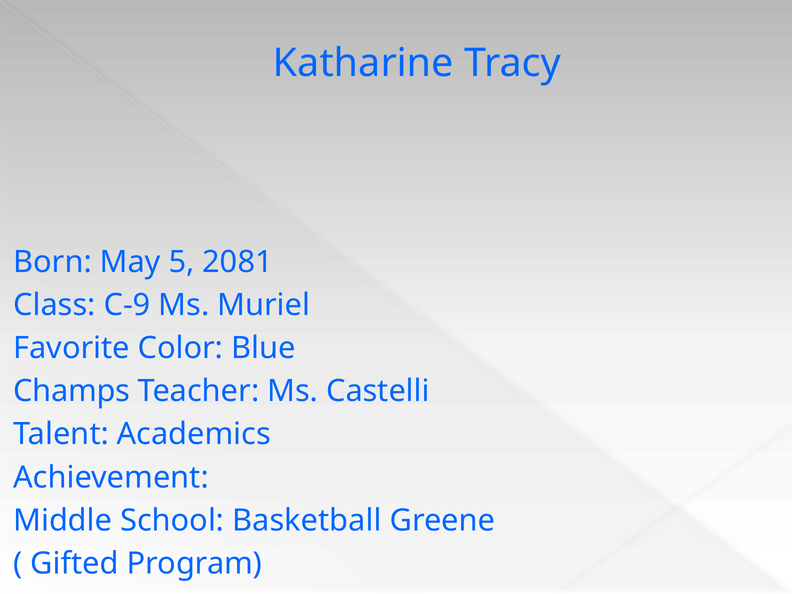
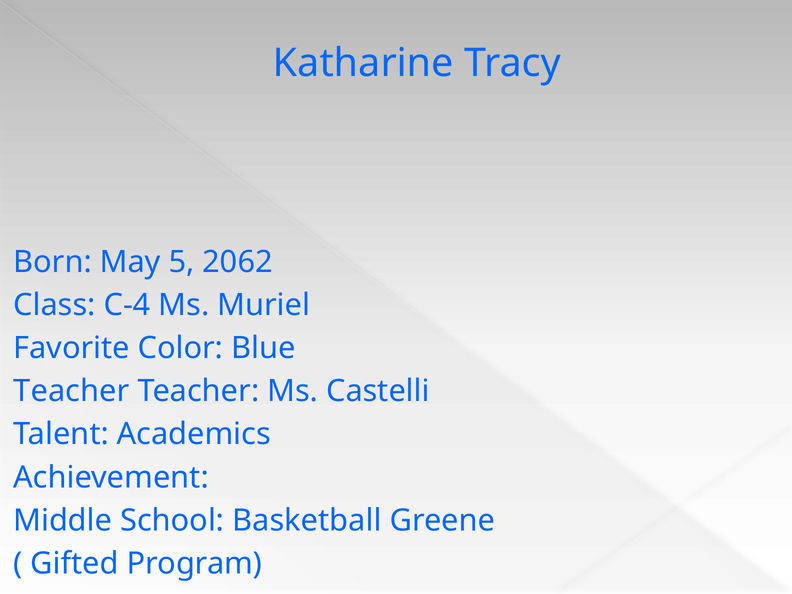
2081: 2081 -> 2062
C-9: C-9 -> C-4
Champs at (72, 391): Champs -> Teacher
